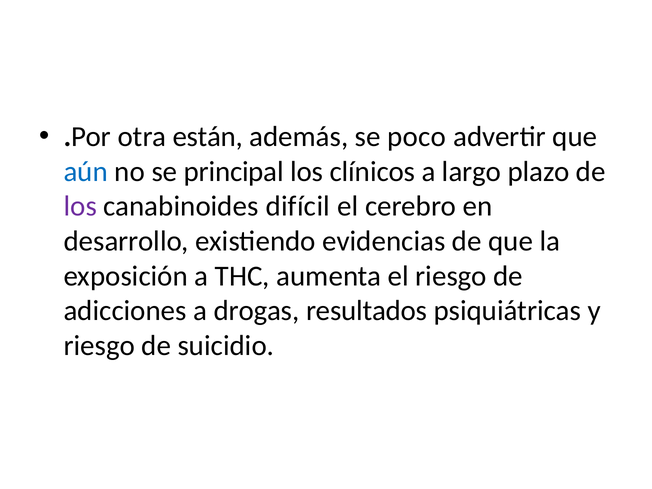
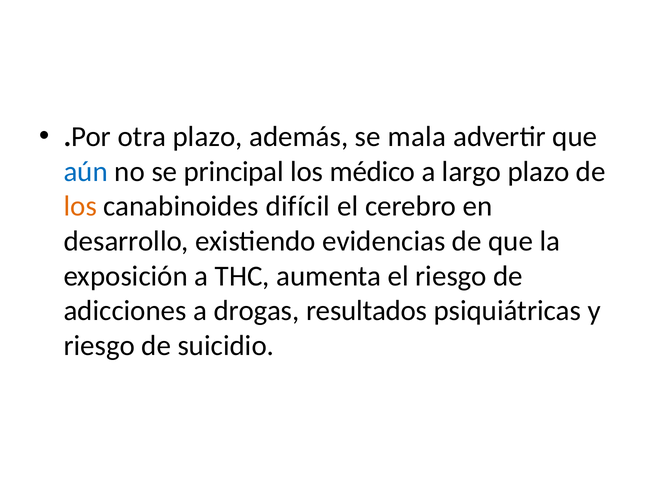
otra están: están -> plazo
poco: poco -> mala
clínicos: clínicos -> médico
los at (80, 206) colour: purple -> orange
